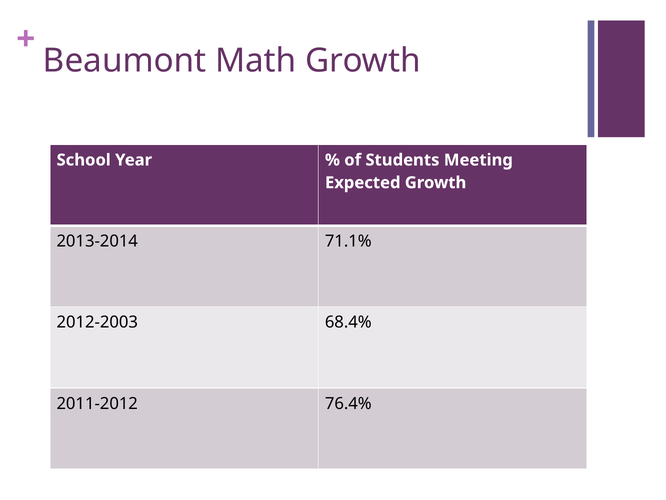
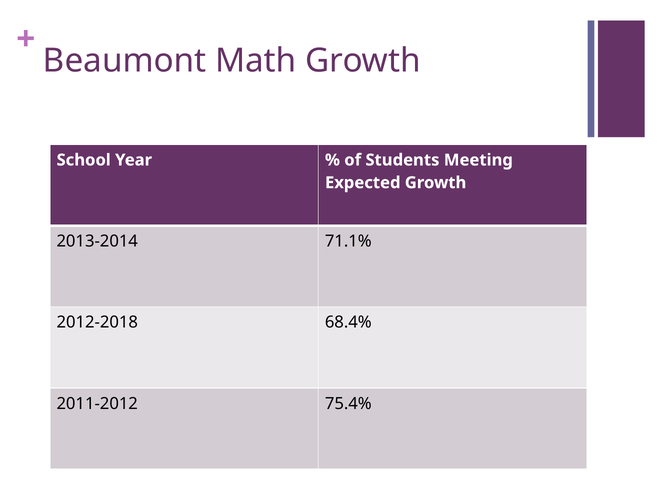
2012-2003: 2012-2003 -> 2012-2018
76.4%: 76.4% -> 75.4%
